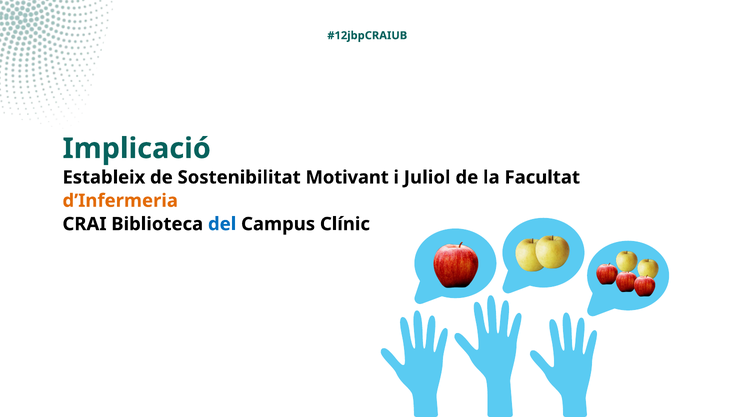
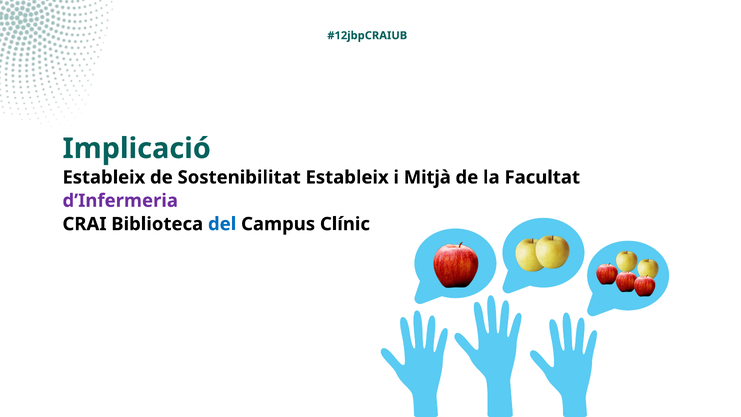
Sostenibilitat Motivant: Motivant -> Estableix
Juliol: Juliol -> Mitjà
d’Infermeria colour: orange -> purple
